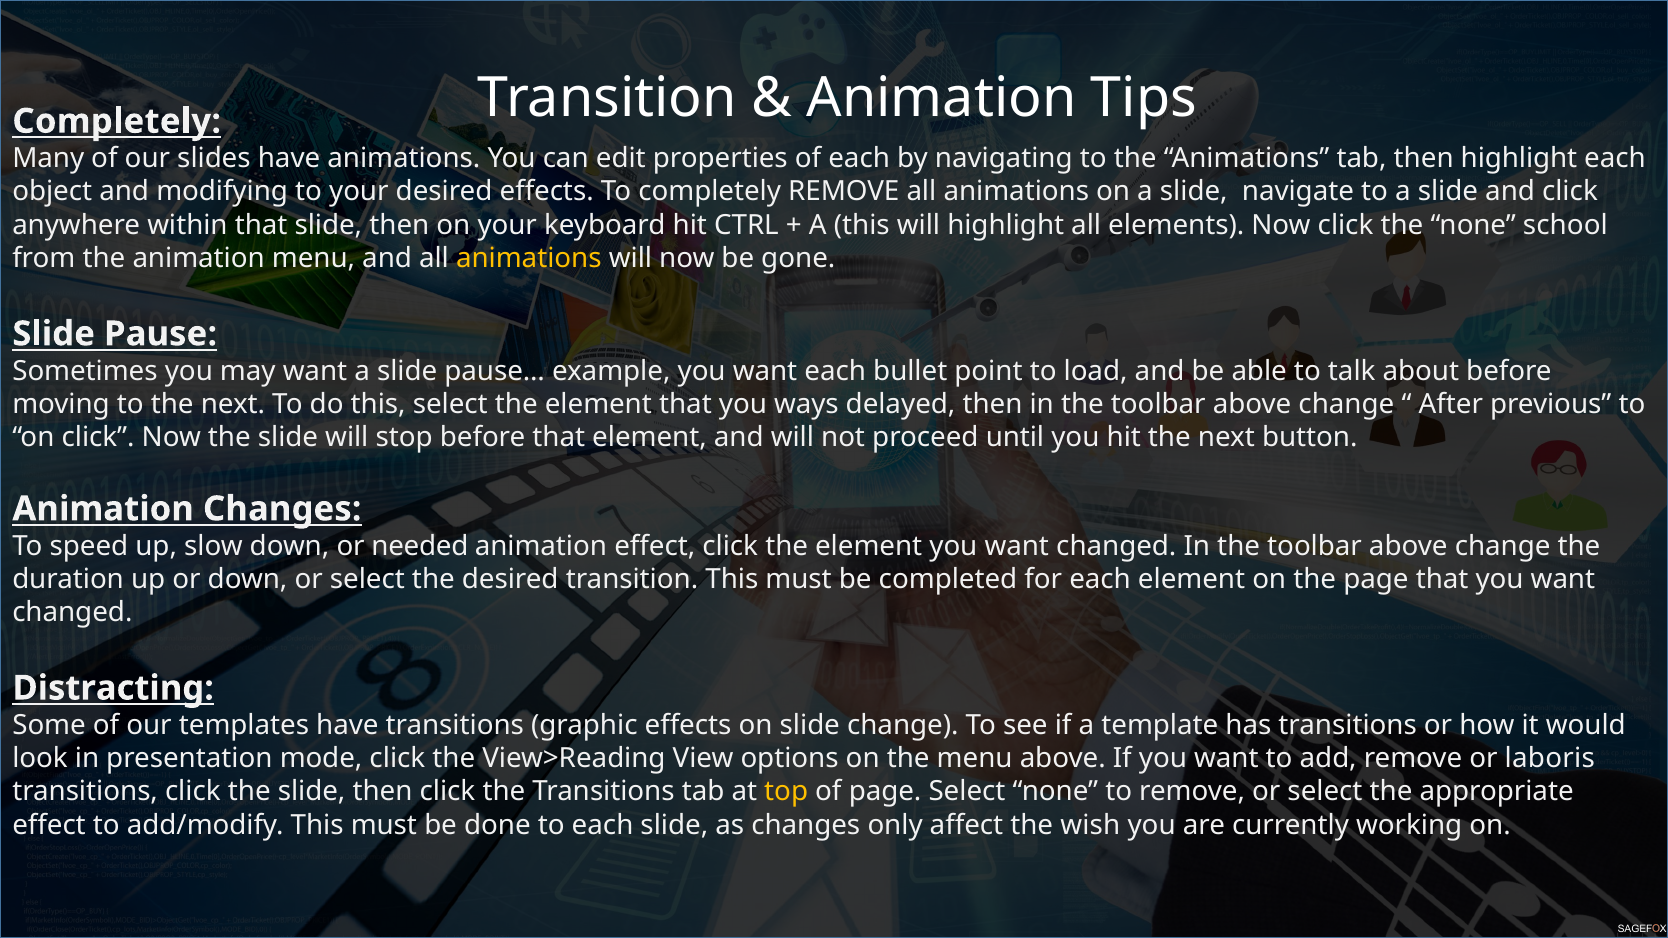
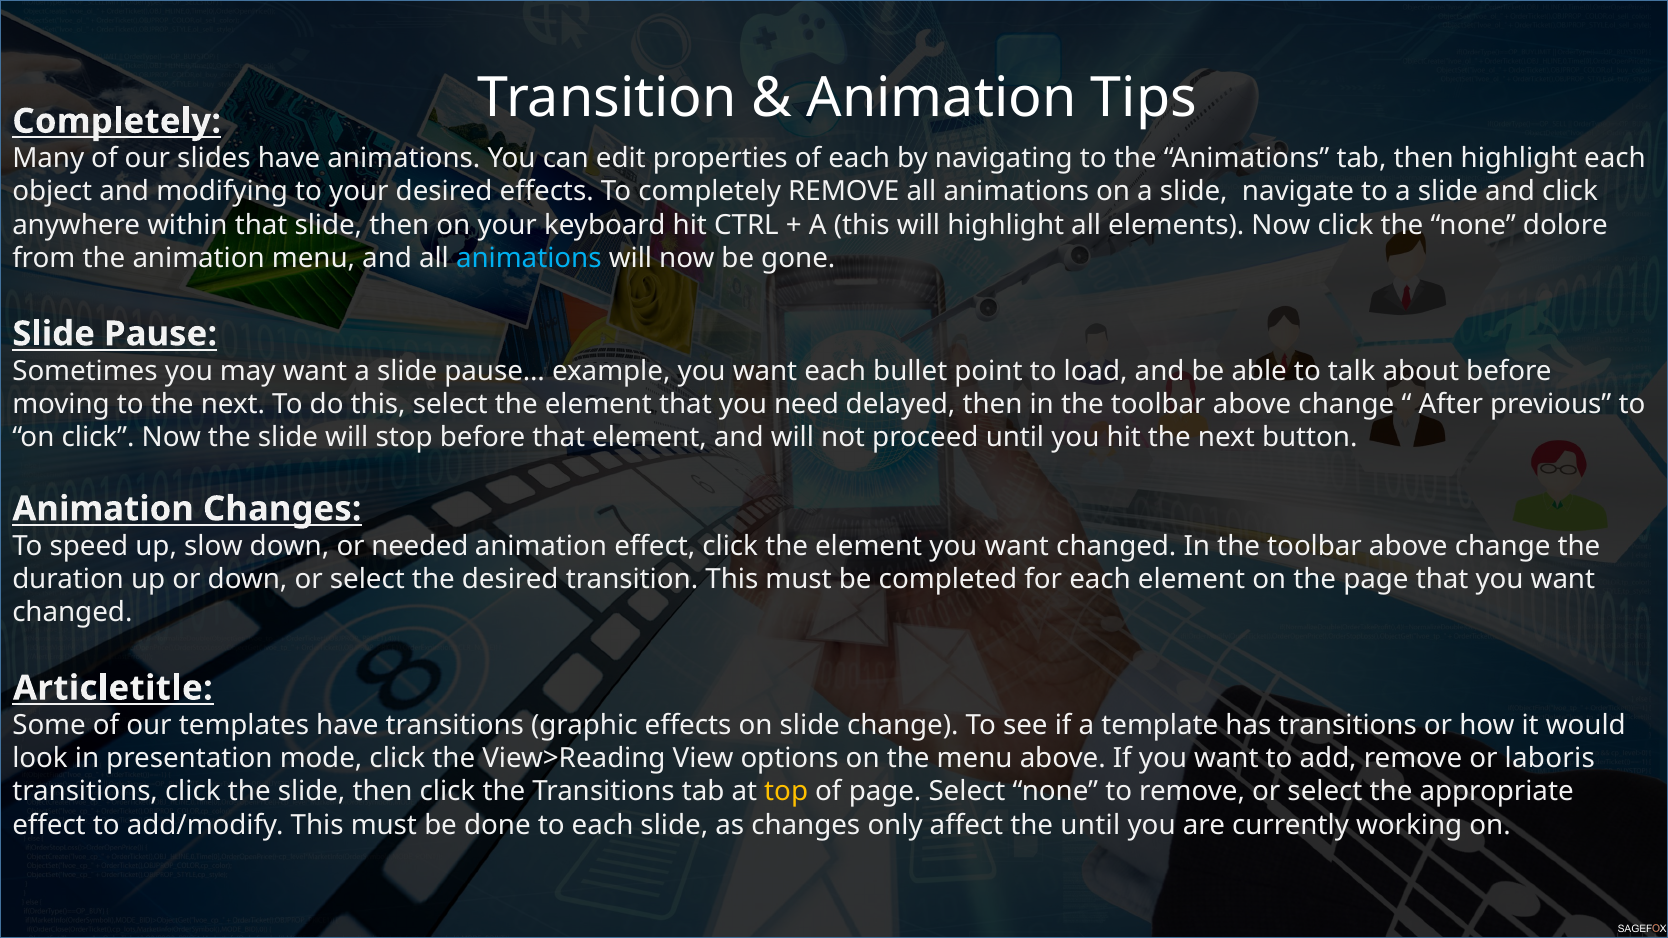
school: school -> dolore
animations at (529, 258) colour: yellow -> light blue
ways: ways -> need
Distracting: Distracting -> Articletitle
the wish: wish -> until
